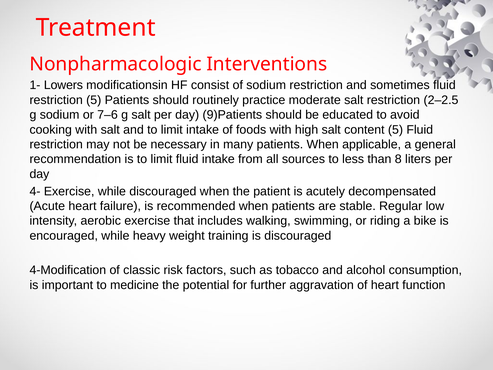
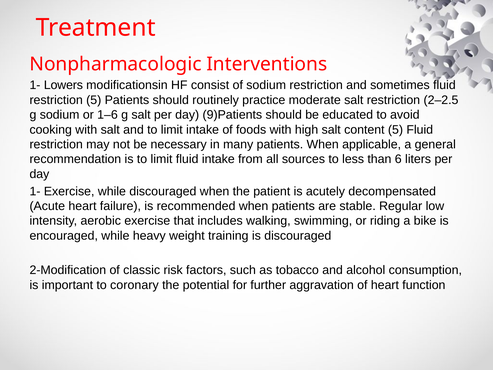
7–6: 7–6 -> 1–6
8: 8 -> 6
4- at (35, 191): 4- -> 1-
4-Modification: 4-Modification -> 2-Modification
medicine: medicine -> coronary
